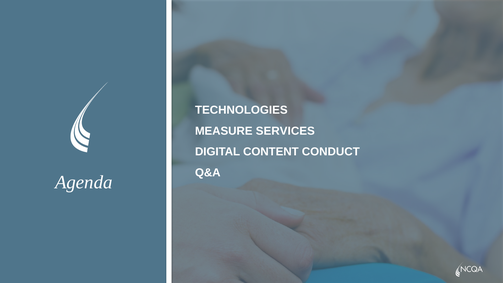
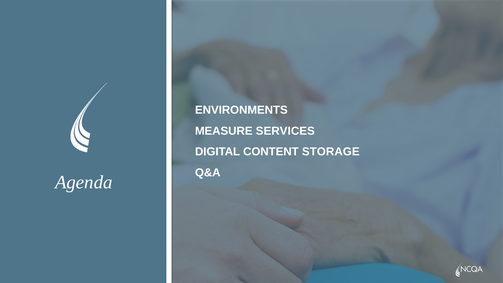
TECHNOLOGIES: TECHNOLOGIES -> ENVIRONMENTS
CONDUCT: CONDUCT -> STORAGE
